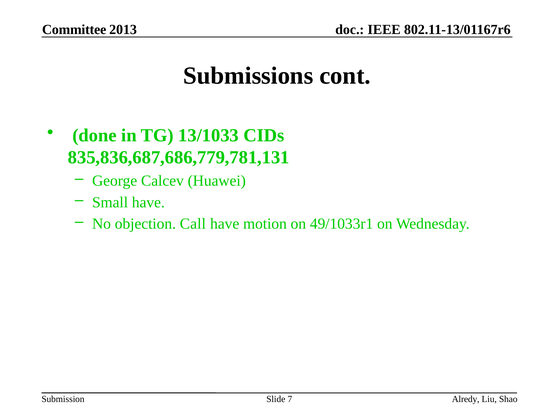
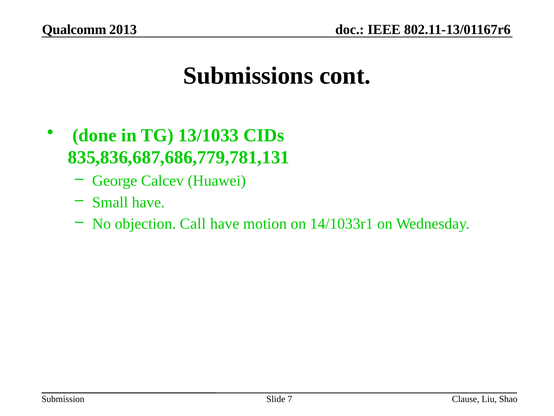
Committee: Committee -> Qualcomm
49/1033r1: 49/1033r1 -> 14/1033r1
Alredy: Alredy -> Clause
